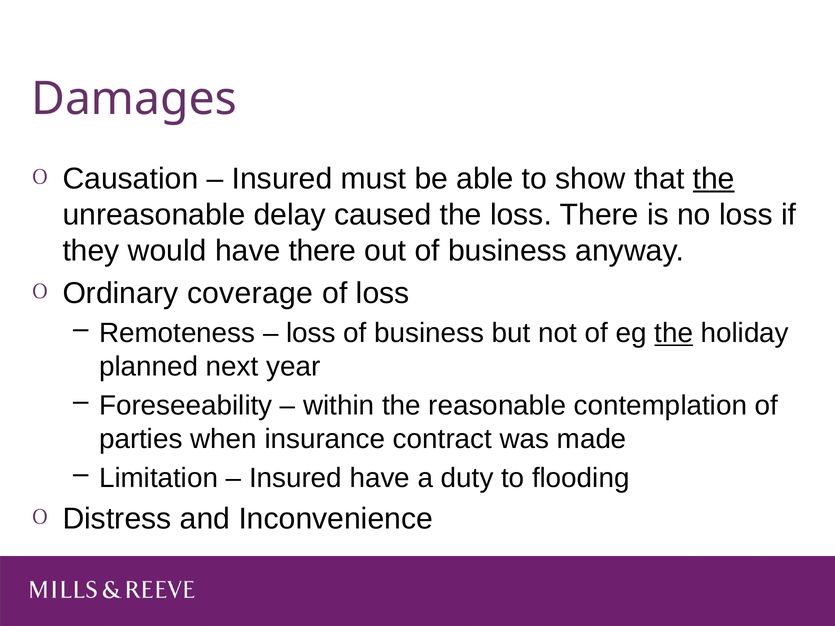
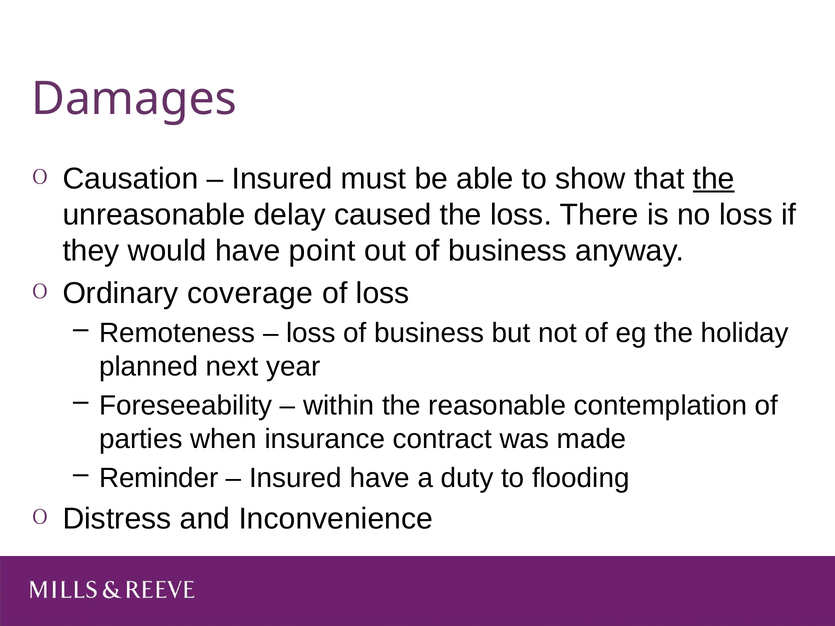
have there: there -> point
the at (674, 333) underline: present -> none
Limitation: Limitation -> Reminder
